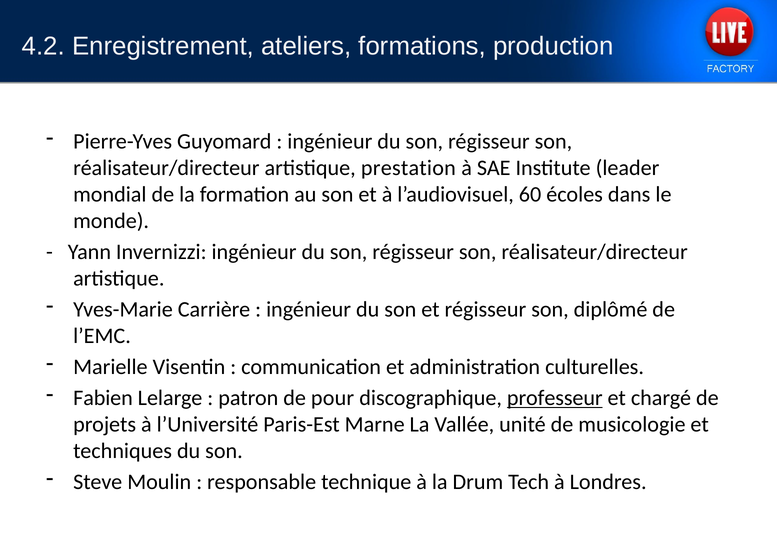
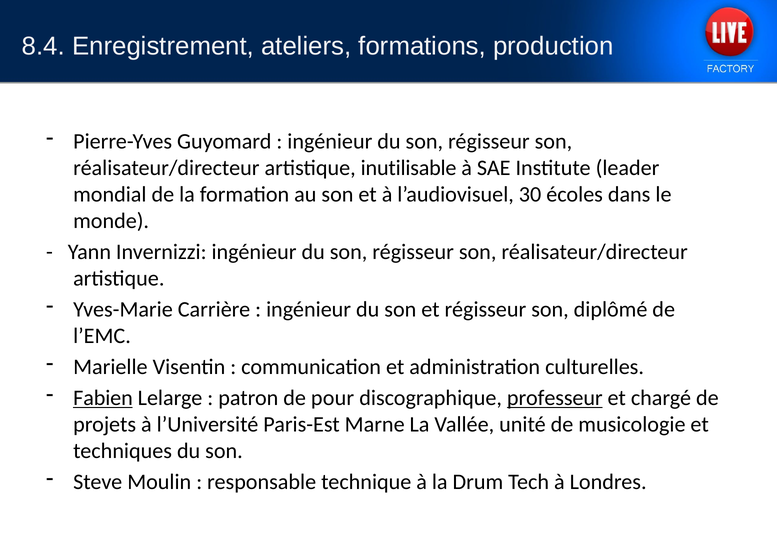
4.2: 4.2 -> 8.4
prestation: prestation -> inutilisable
60: 60 -> 30
Fabien underline: none -> present
